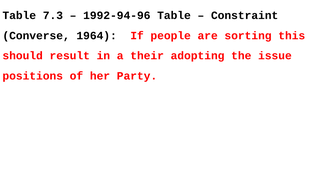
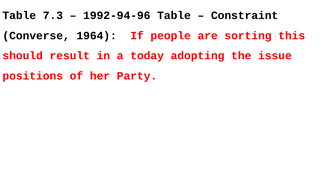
their: their -> today
